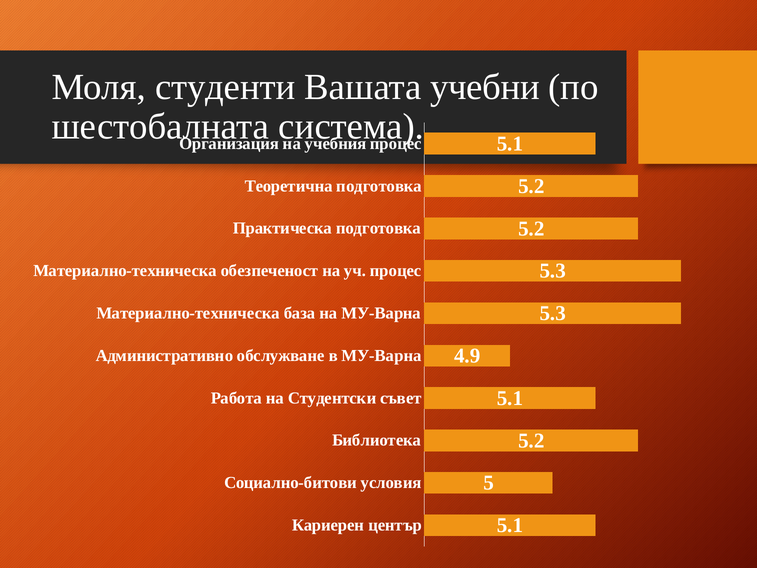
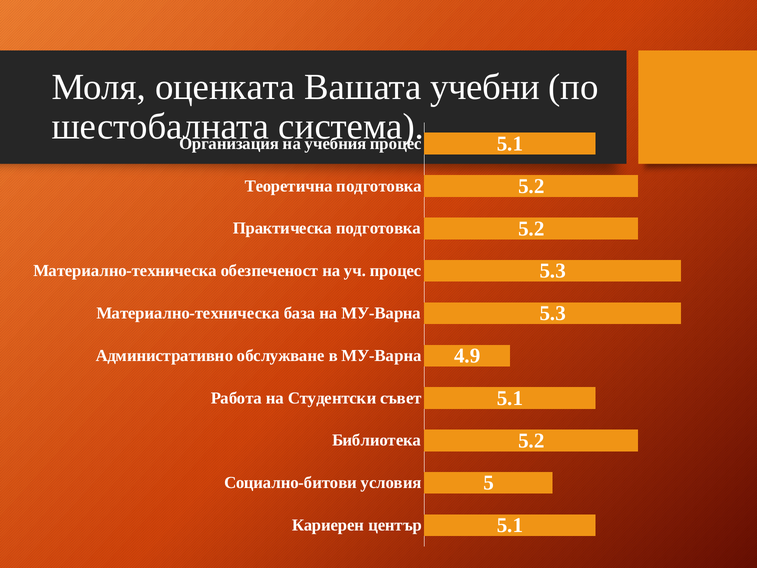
студенти: студенти -> оценката
